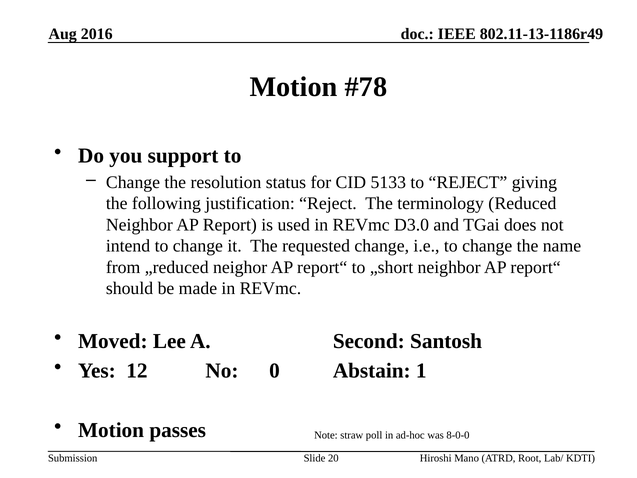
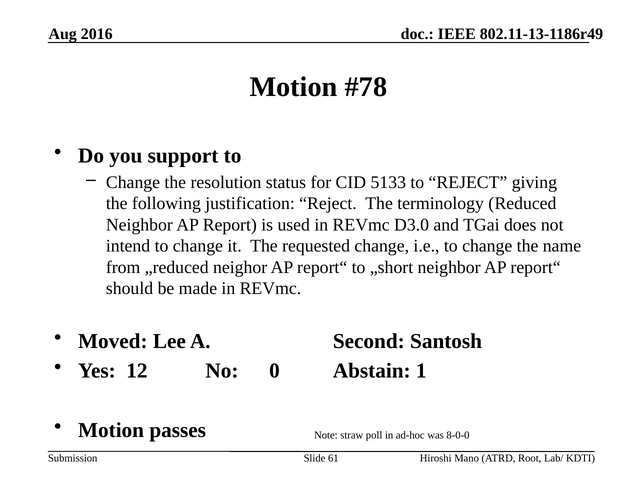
20: 20 -> 61
